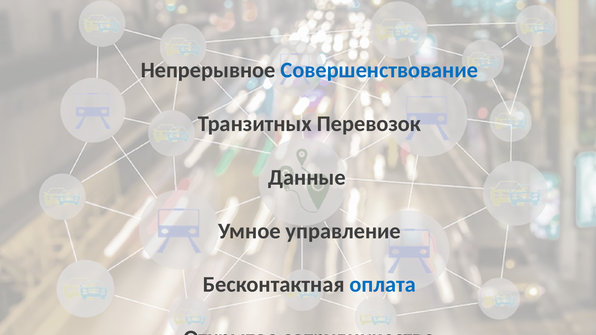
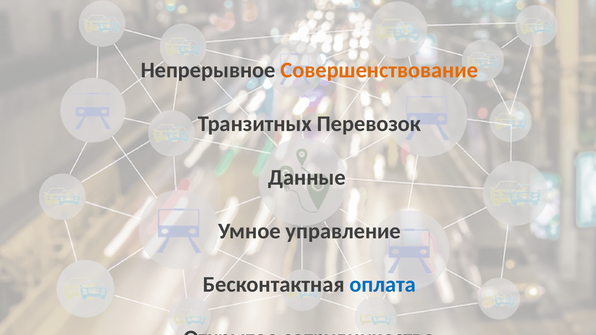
Совершенствование colour: blue -> orange
